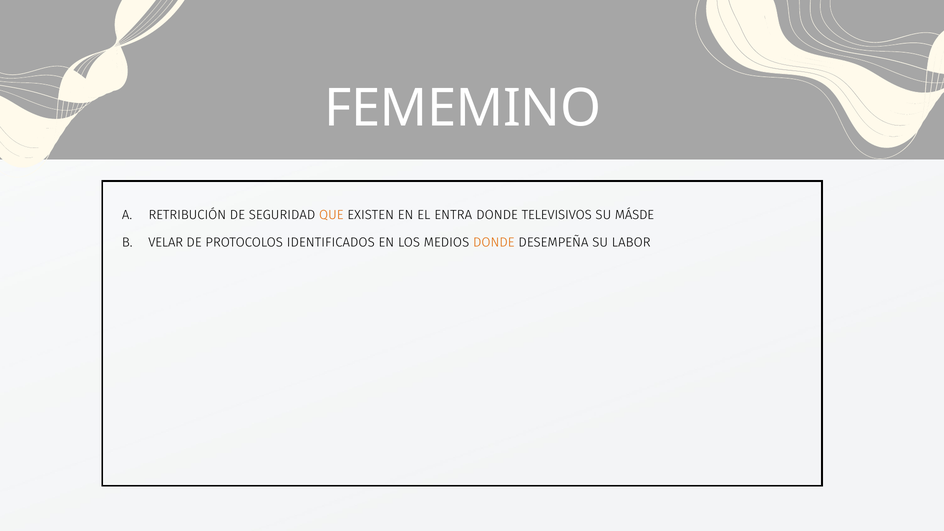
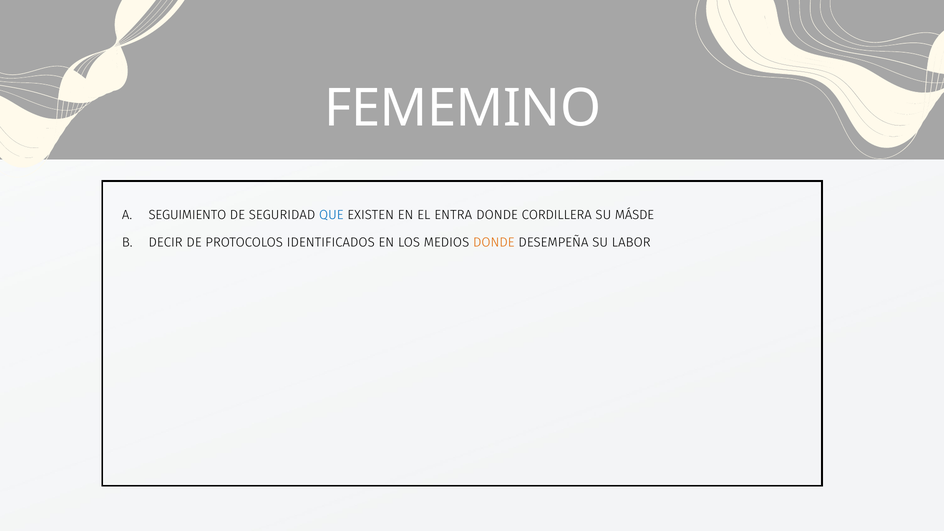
RETRIBUCIÓN: RETRIBUCIÓN -> SEGUIMIENTO
QUE colour: orange -> blue
TELEVISIVOS: TELEVISIVOS -> CORDILLERA
VELAR: VELAR -> DECIR
